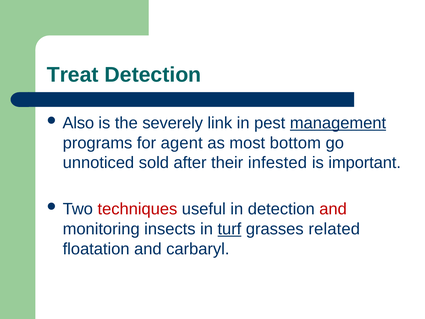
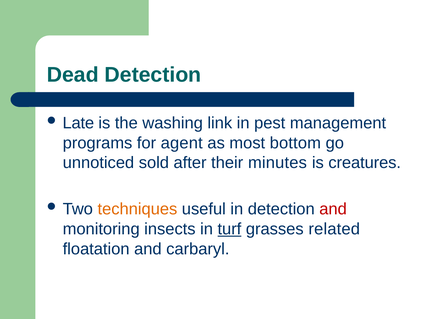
Treat: Treat -> Dead
Also: Also -> Late
severely: severely -> washing
management underline: present -> none
infested: infested -> minutes
important: important -> creatures
techniques colour: red -> orange
